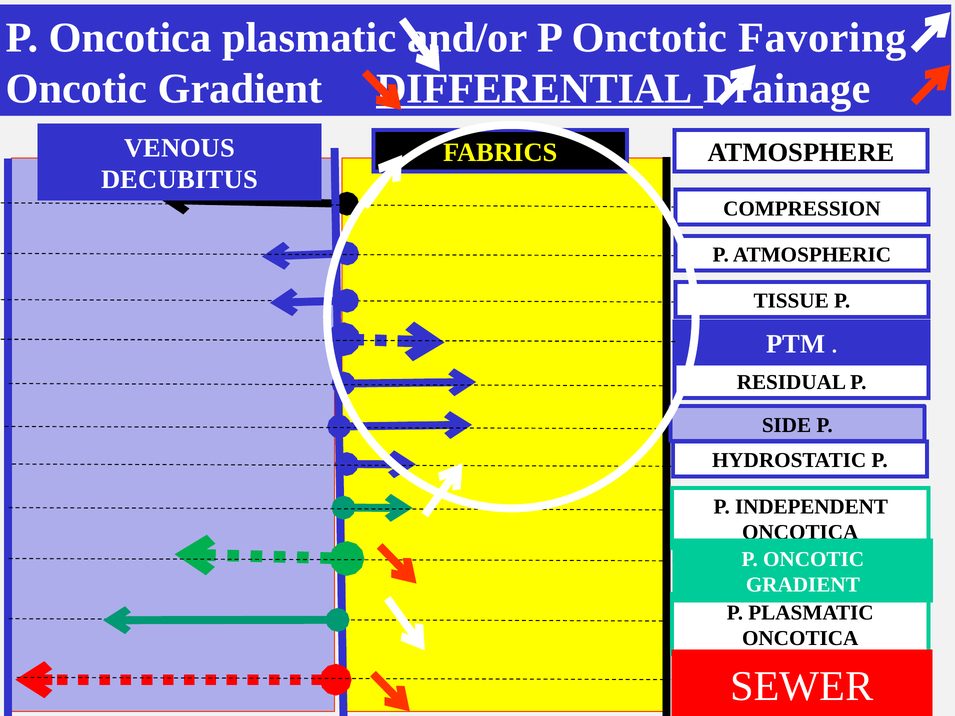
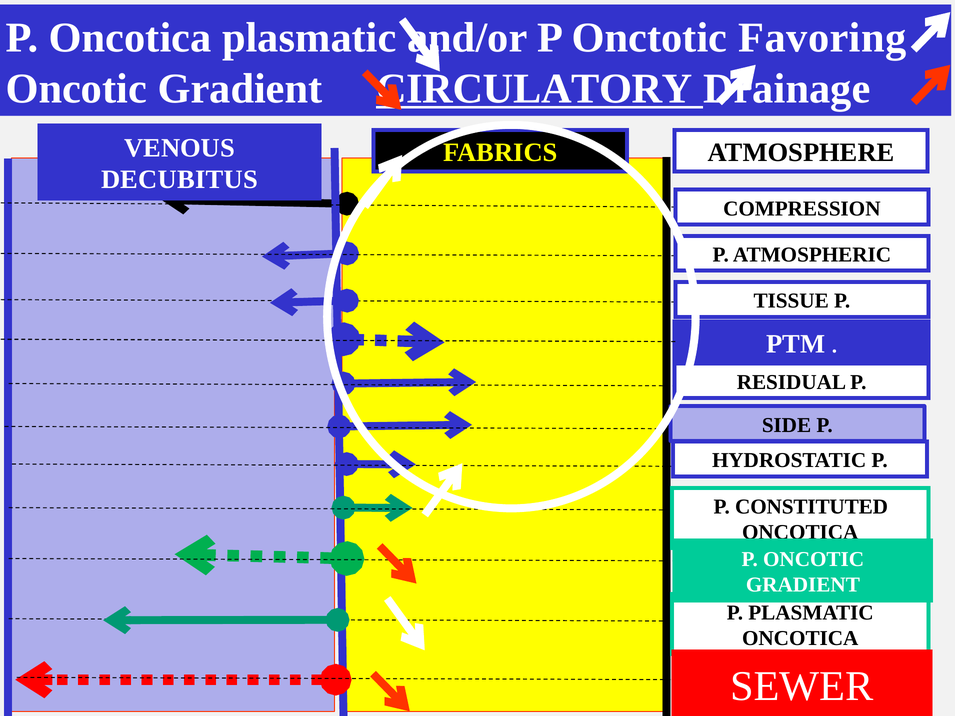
DIFFERENTIAL: DIFFERENTIAL -> CIRCULATORY
INDEPENDENT: INDEPENDENT -> CONSTITUTED
